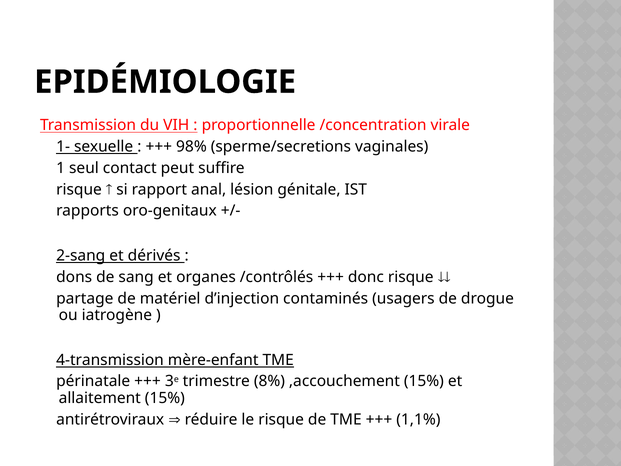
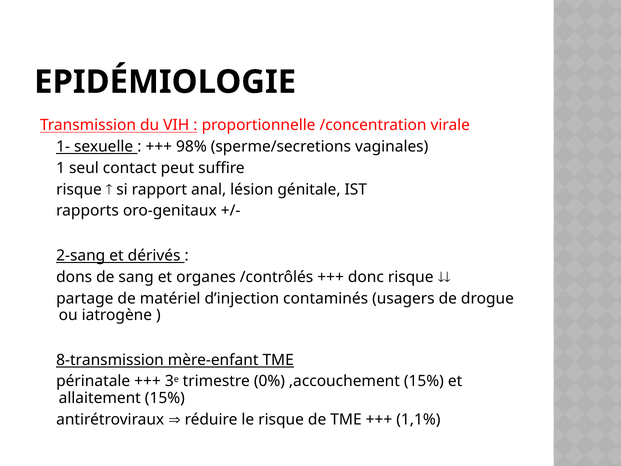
4-transmission: 4-transmission -> 8-transmission
8%: 8% -> 0%
